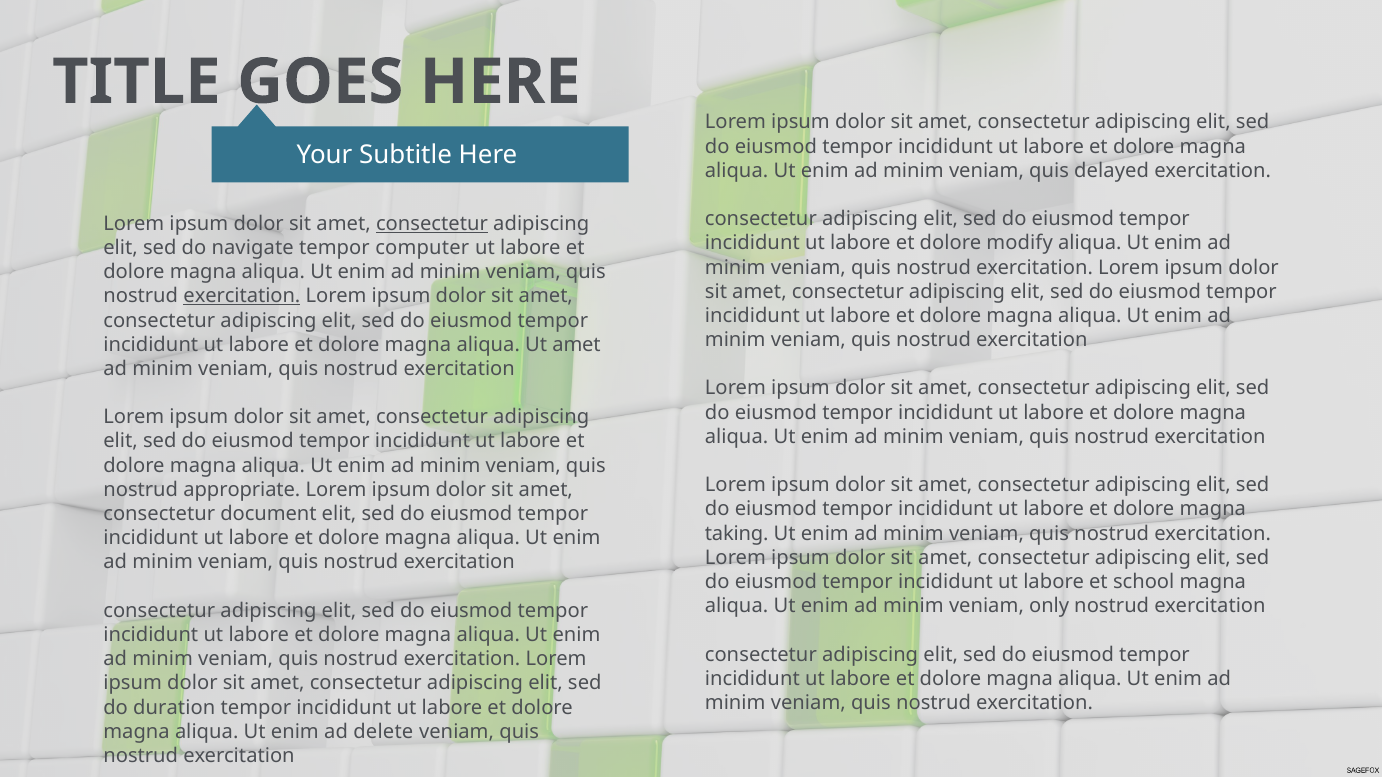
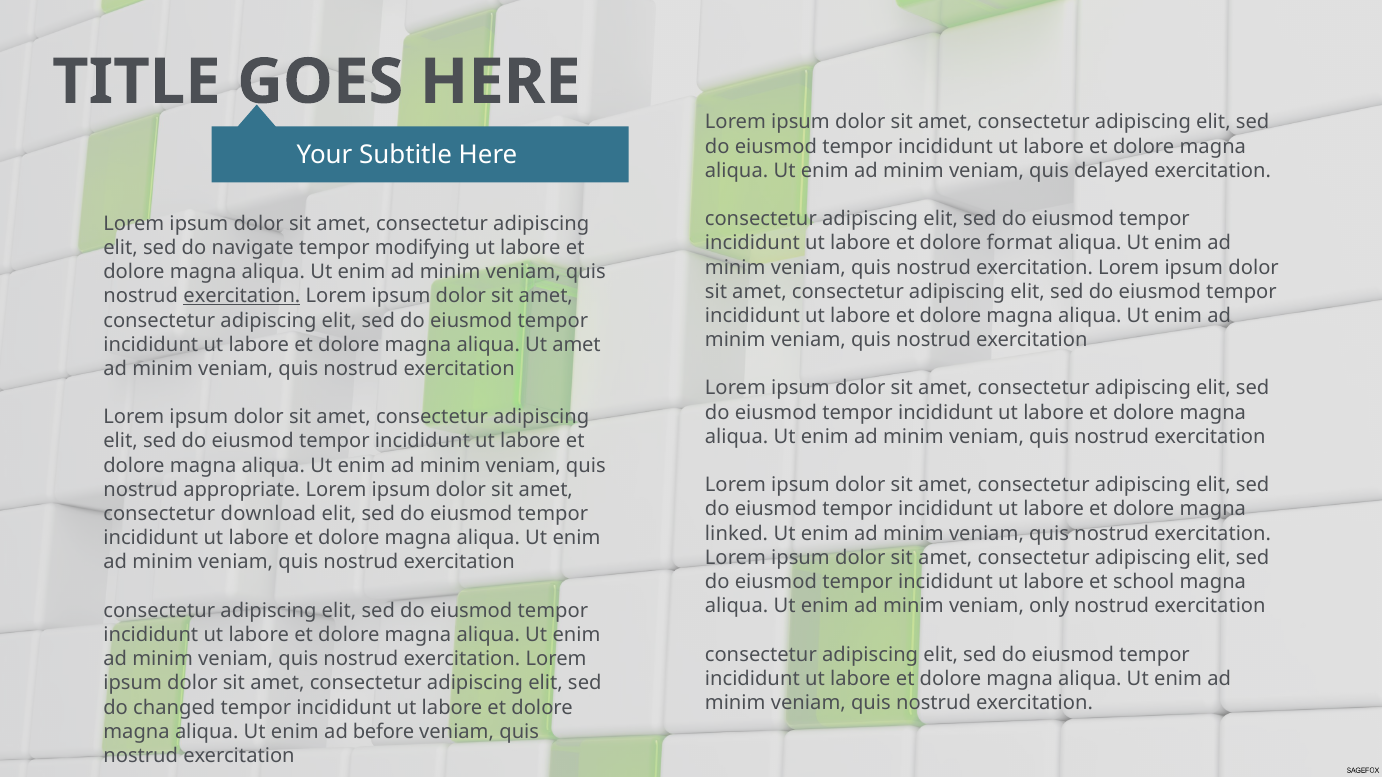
consectetur at (432, 224) underline: present -> none
modify: modify -> format
computer: computer -> modifying
document: document -> download
taking: taking -> linked
duration: duration -> changed
delete: delete -> before
